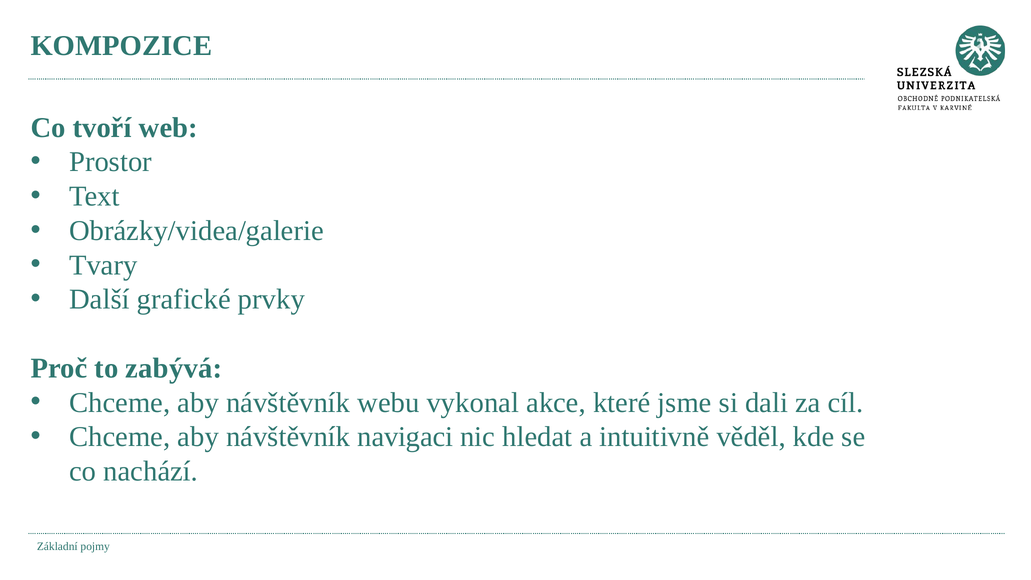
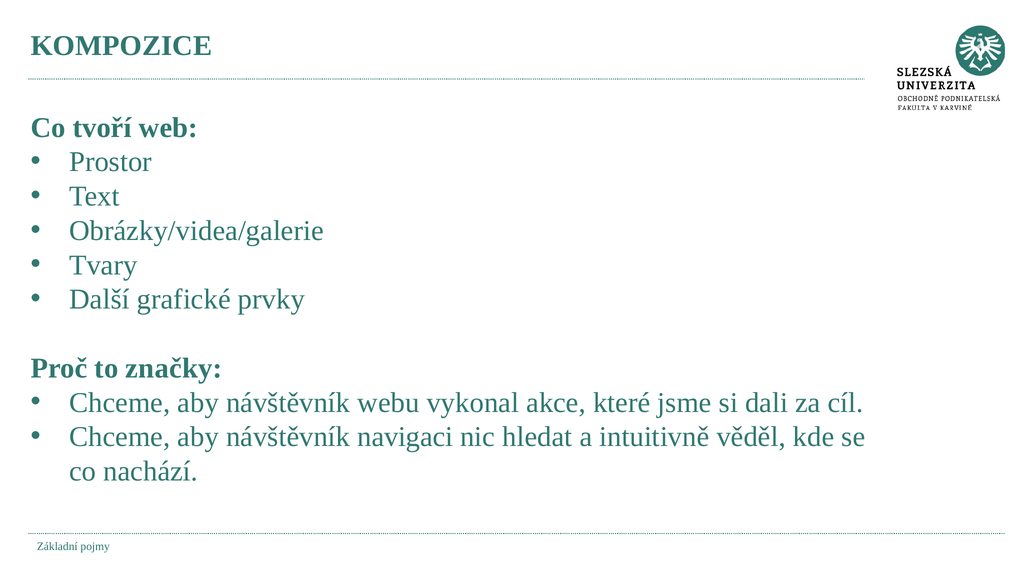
zabývá: zabývá -> značky
